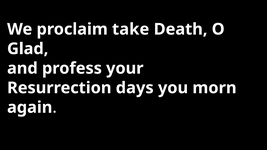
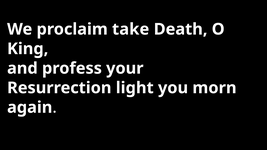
Glad: Glad -> King
days: days -> light
